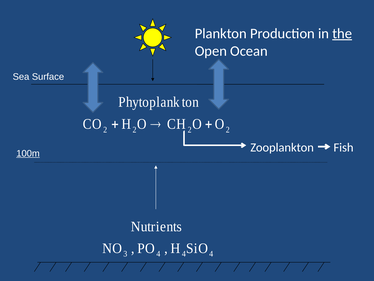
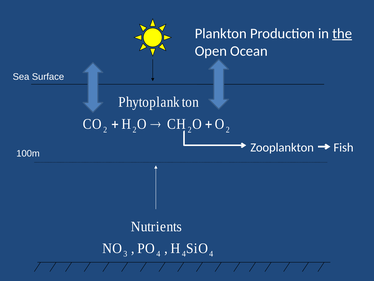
100m underline: present -> none
